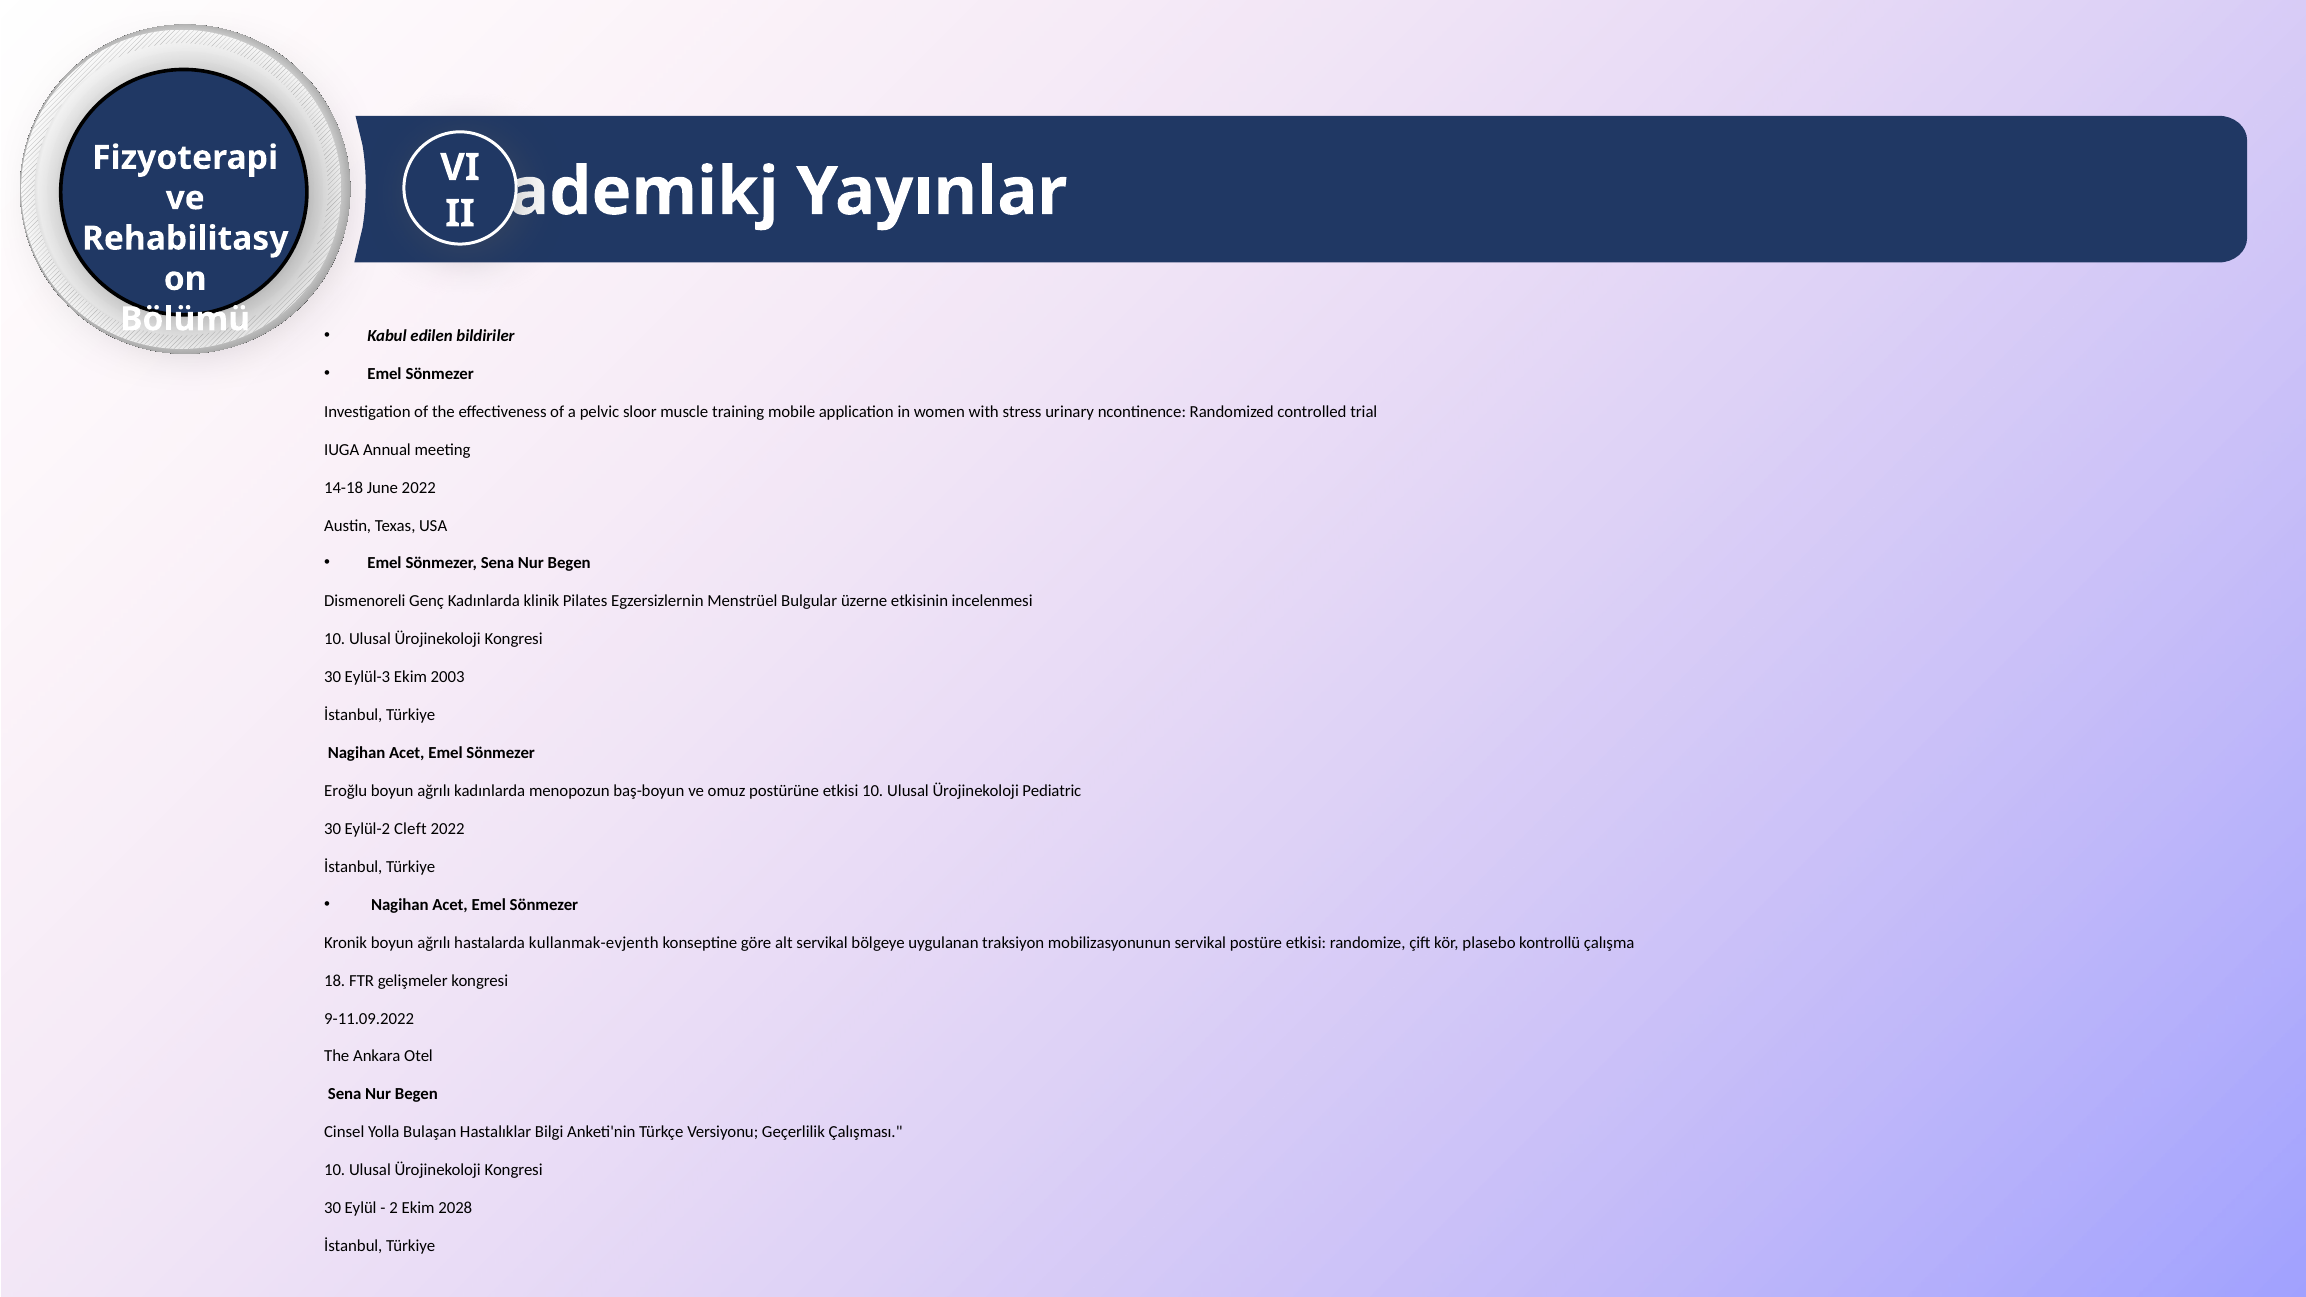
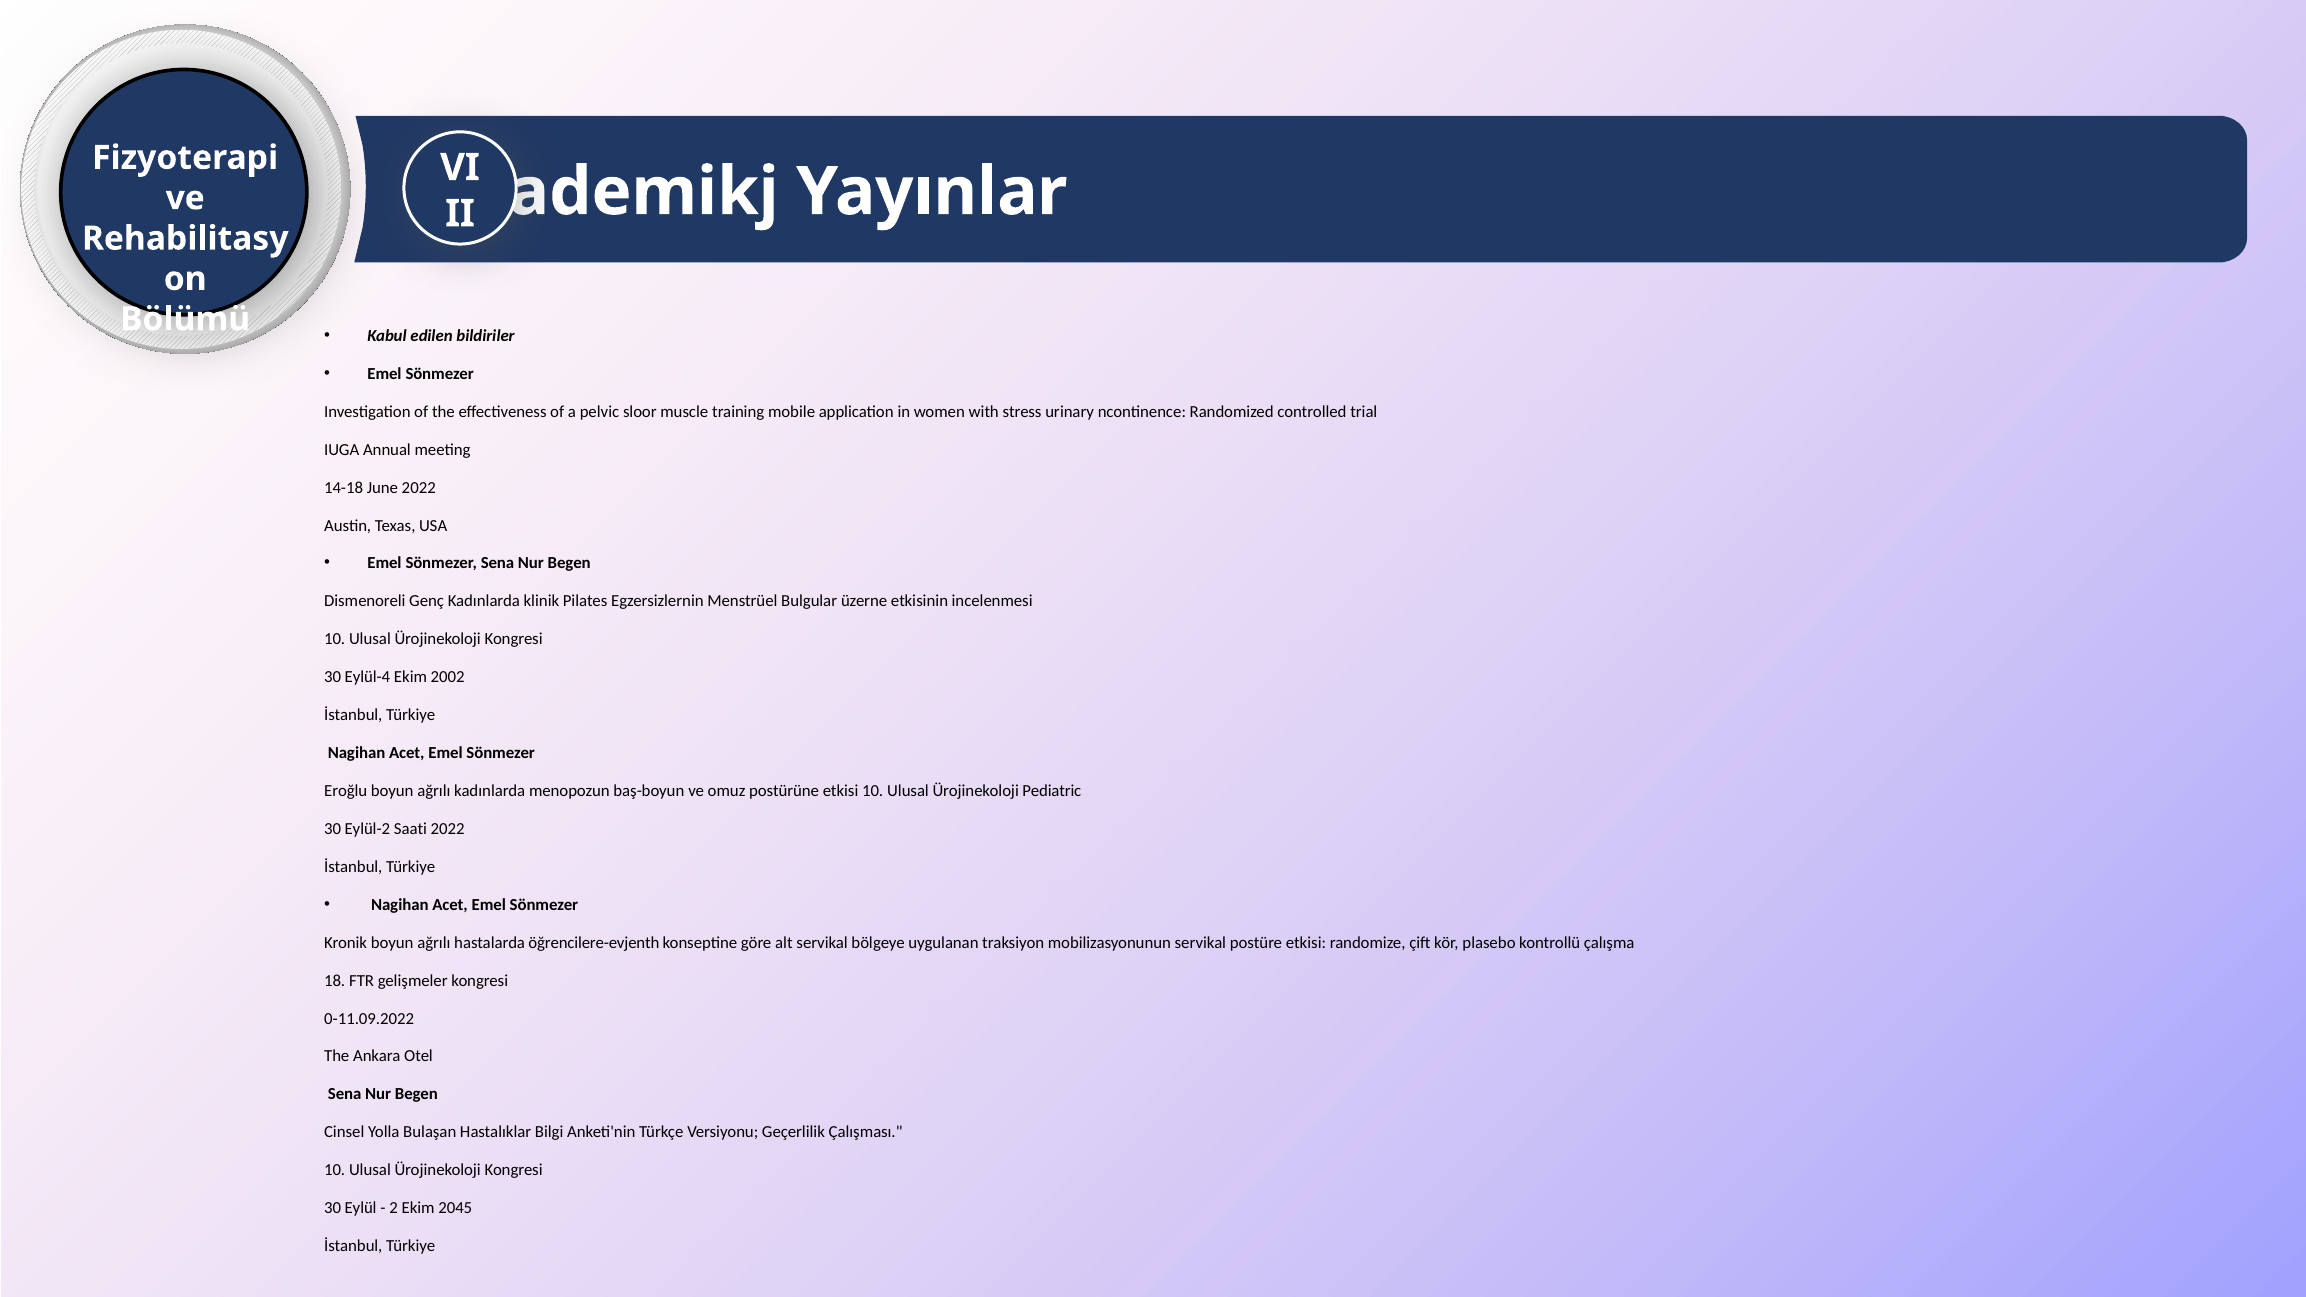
Eylül-3: Eylül-3 -> Eylül-4
2003: 2003 -> 2002
Cleft: Cleft -> Saati
kullanmak-evjenth: kullanmak-evjenth -> öğrencilere-evjenth
9-11.09.2022: 9-11.09.2022 -> 0-11.09.2022
2028: 2028 -> 2045
